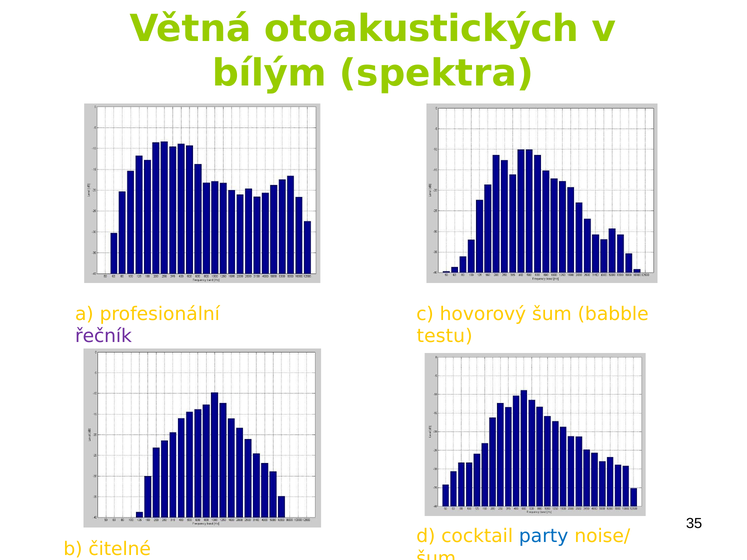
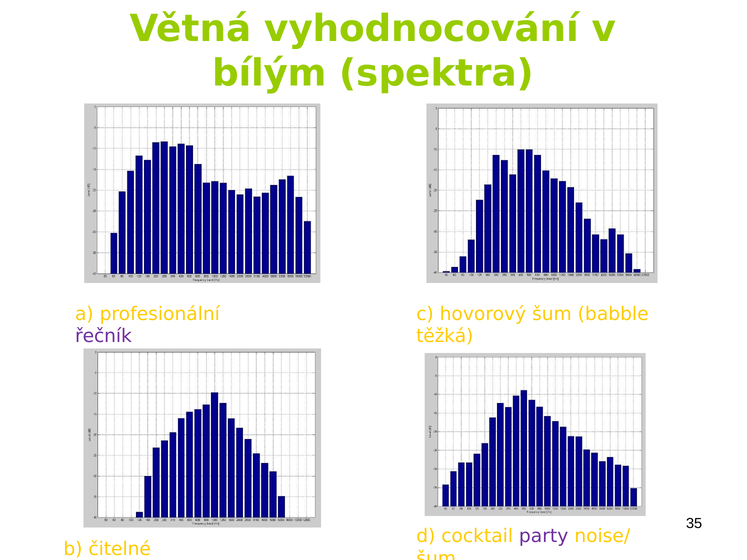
otoakustických: otoakustických -> vyhodnocování
testu: testu -> těžká
party colour: blue -> purple
